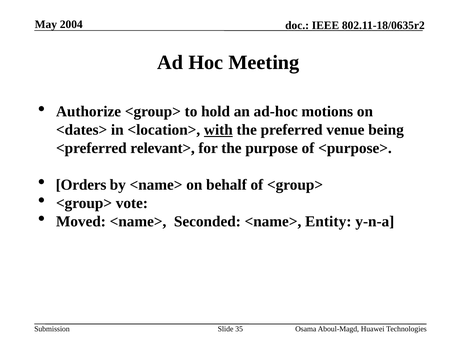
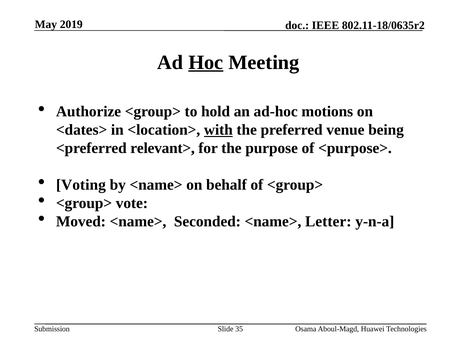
2004: 2004 -> 2019
Hoc underline: none -> present
Orders: Orders -> Voting
Entity: Entity -> Letter
